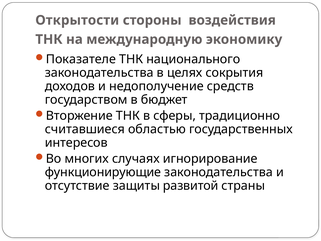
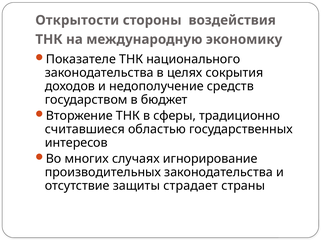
функционирующие: функционирующие -> производительных
развитой: развитой -> страдает
